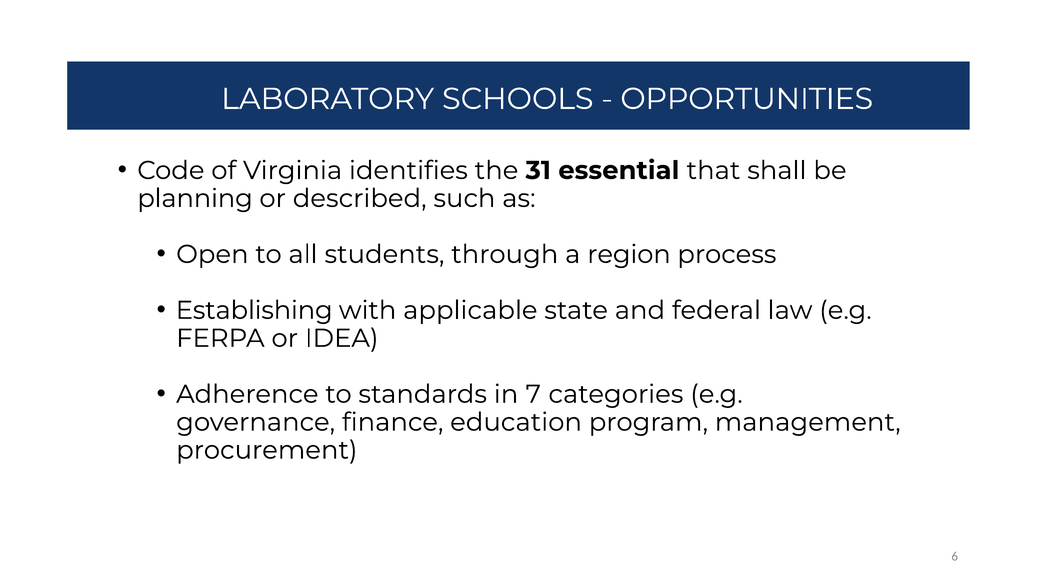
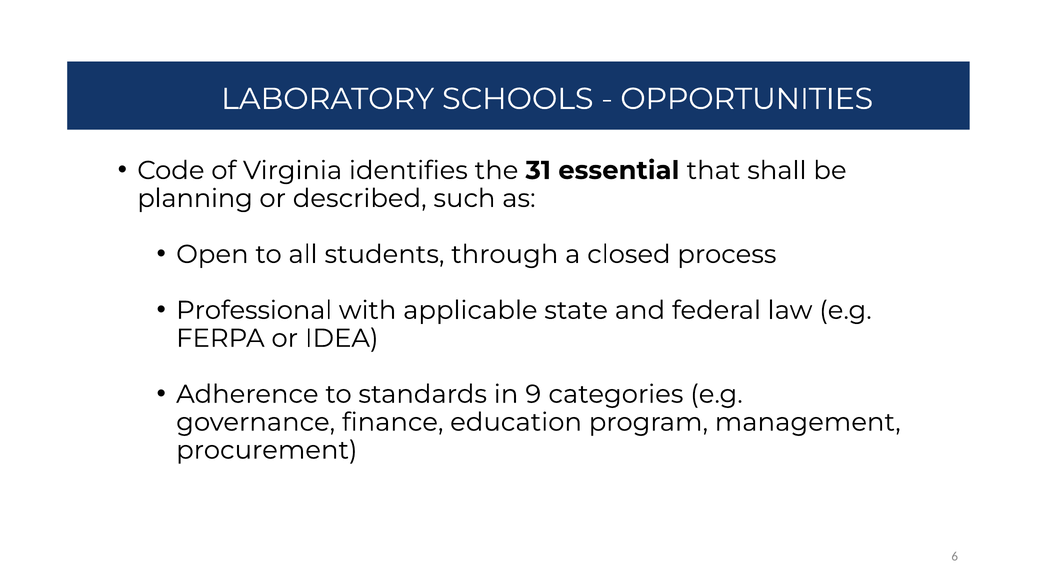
region: region -> closed
Establishing: Establishing -> Professional
7: 7 -> 9
